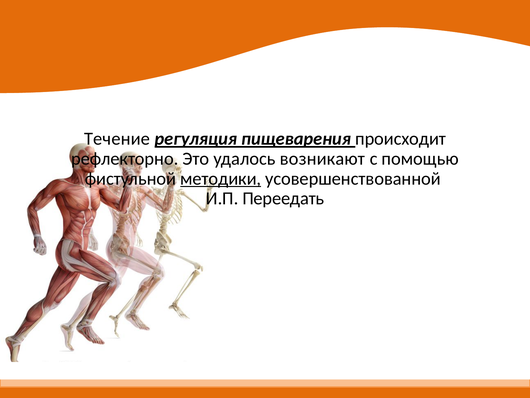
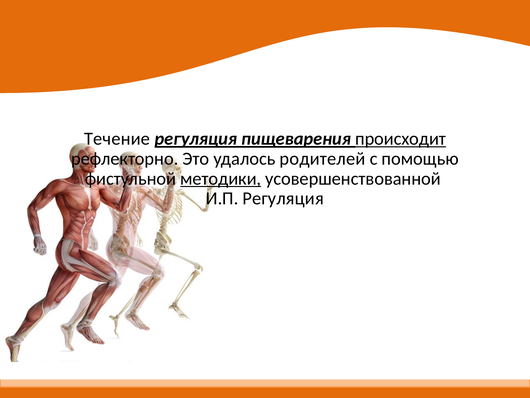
происходит underline: none -> present
возникают: возникают -> родителей
И.П Переедать: Переедать -> Регуляция
